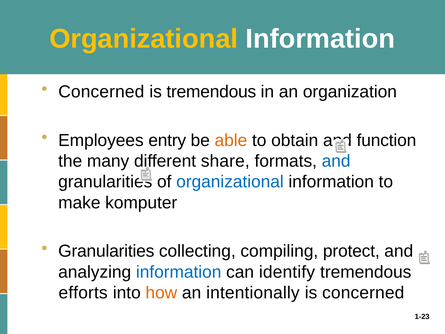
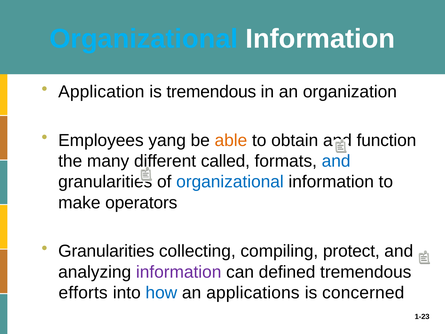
Organizational at (144, 39) colour: yellow -> light blue
Concerned at (101, 92): Concerned -> Application
entry: entry -> yang
share: share -> called
komputer: komputer -> operators
information at (179, 272) colour: blue -> purple
identify: identify -> defined
how colour: orange -> blue
intentionally: intentionally -> applications
